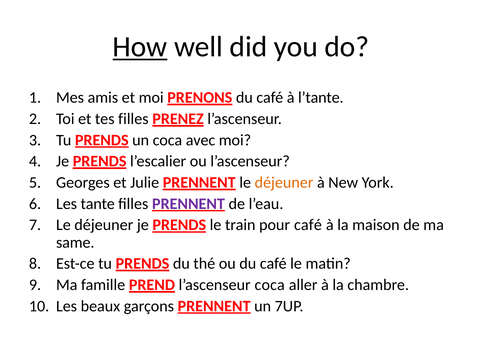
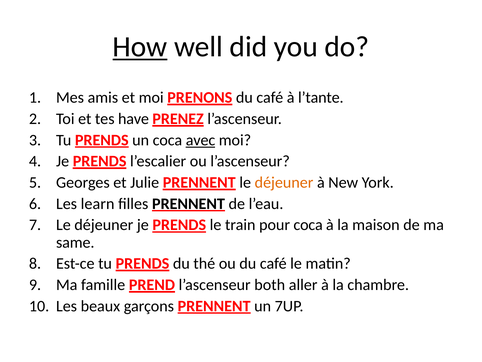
tes filles: filles -> have
avec underline: none -> present
tante: tante -> learn
PRENNENT at (188, 204) colour: purple -> black
pour café: café -> coca
l’ascenseur coca: coca -> both
